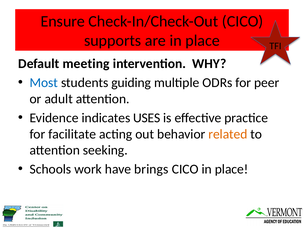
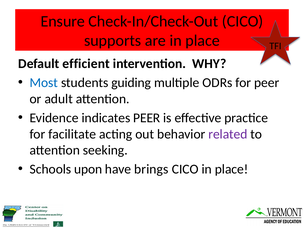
meeting: meeting -> efficient
indicates USES: USES -> PEER
related colour: orange -> purple
work: work -> upon
